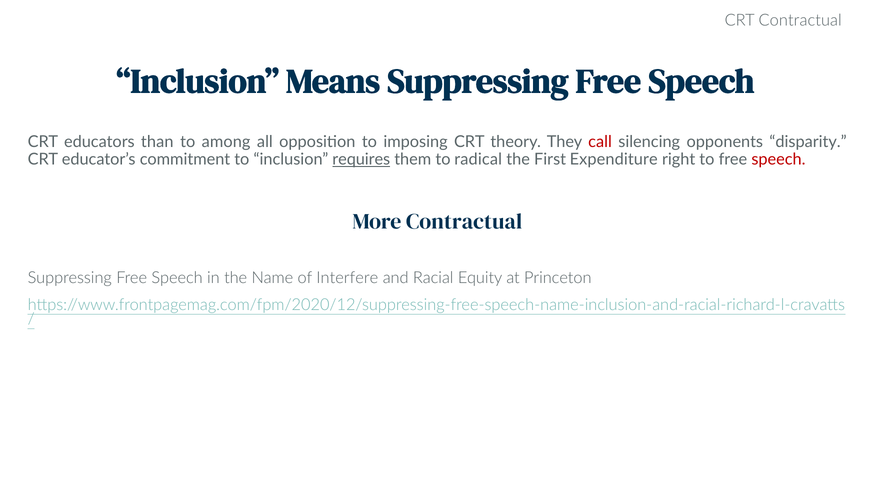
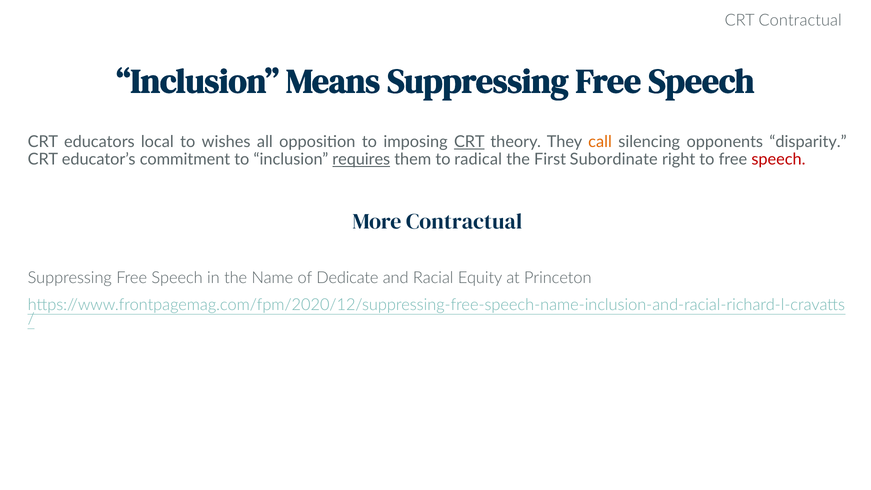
than: than -> local
among: among -> wishes
CRT at (469, 142) underline: none -> present
call colour: red -> orange
Expenditure: Expenditure -> Subordinate
Interfere: Interfere -> Dedicate
